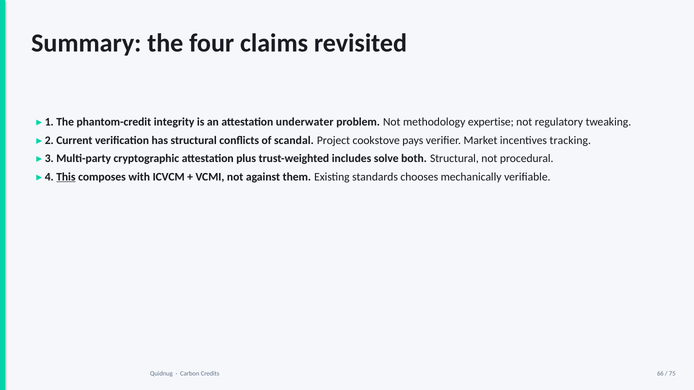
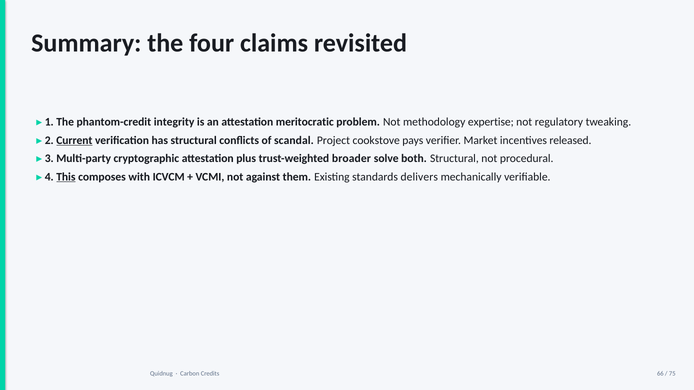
underwater: underwater -> meritocratic
Current underline: none -> present
tracking: tracking -> released
includes: includes -> broader
chooses: chooses -> delivers
